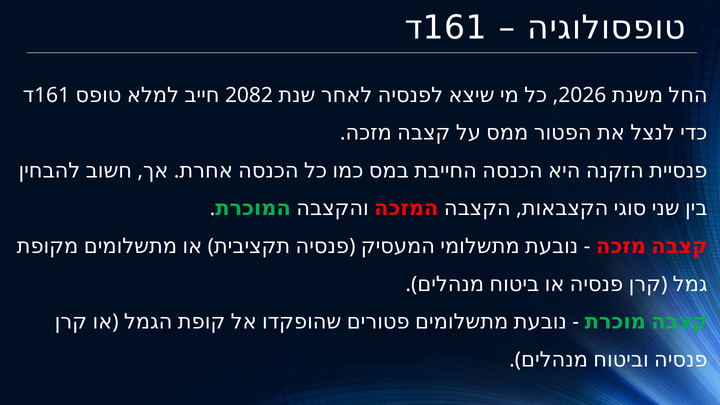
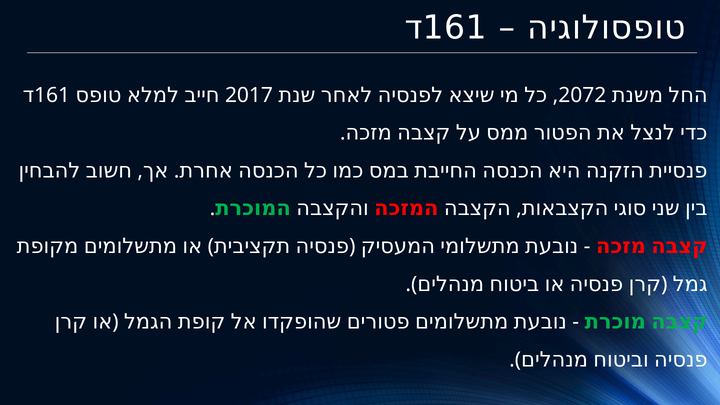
2082: 2082 -> 2017
2026: 2026 -> 2072
